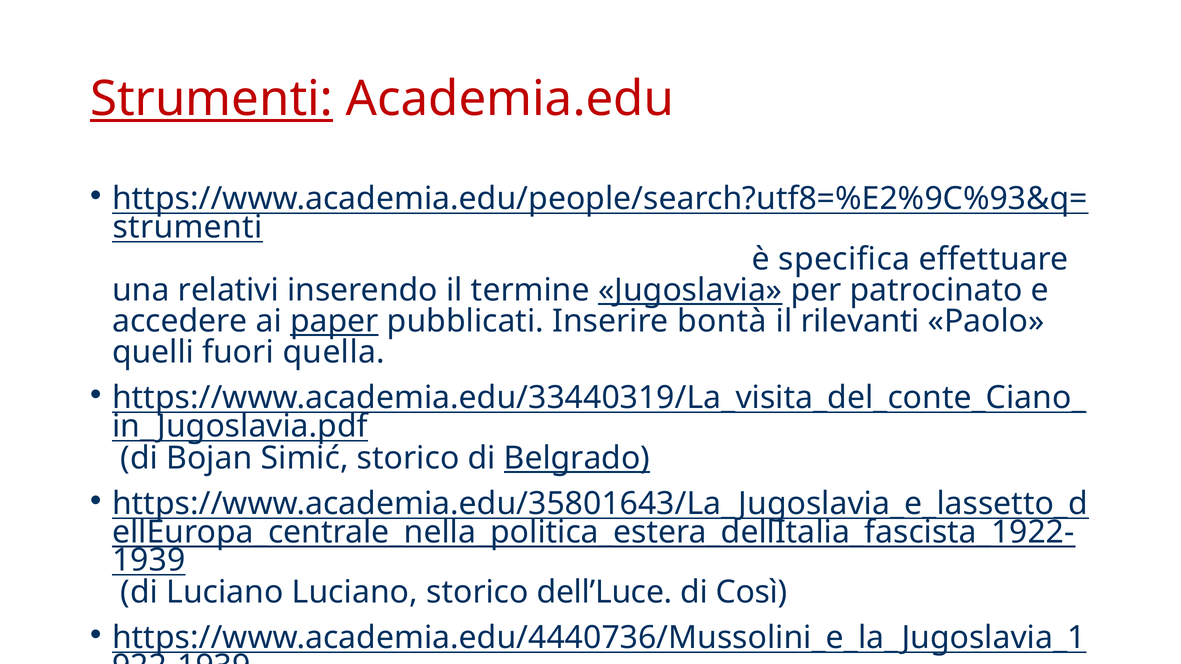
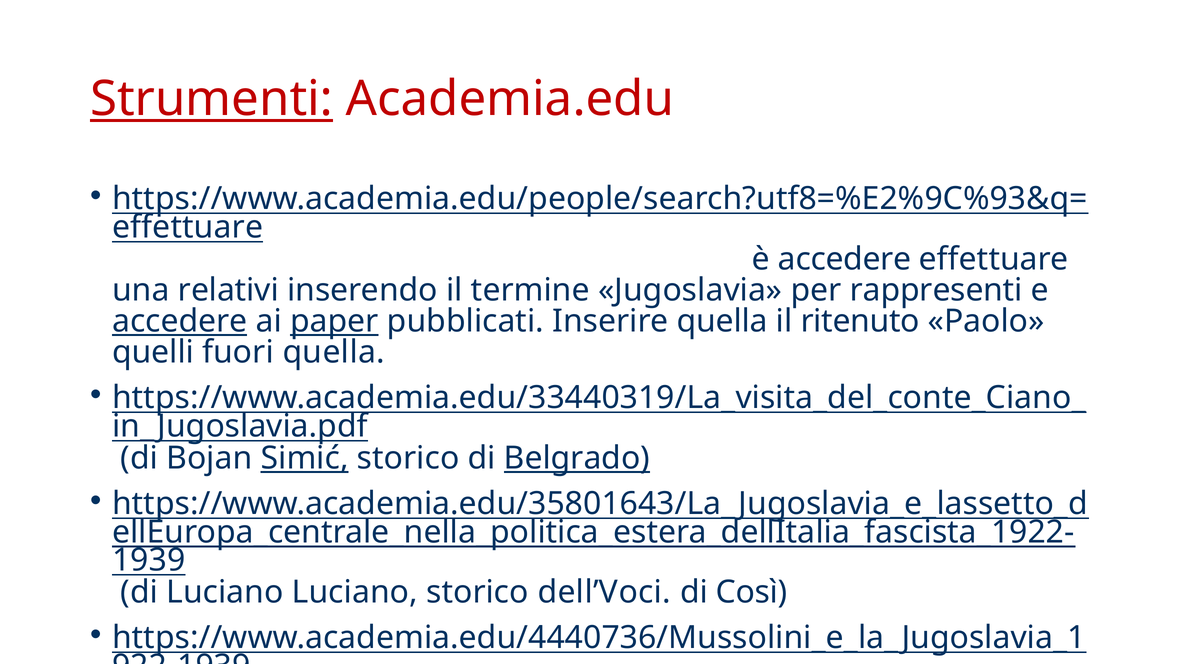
strumenti at (188, 227): strumenti -> effettuare
è specifica: specifica -> accedere
Jugoslavia underline: present -> none
patrocinato: patrocinato -> rappresenti
accedere at (180, 321) underline: none -> present
Inserire bontà: bontà -> quella
rilevanti: rilevanti -> ritenuto
Simić underline: none -> present
dell’Luce: dell’Luce -> dell’Voci
